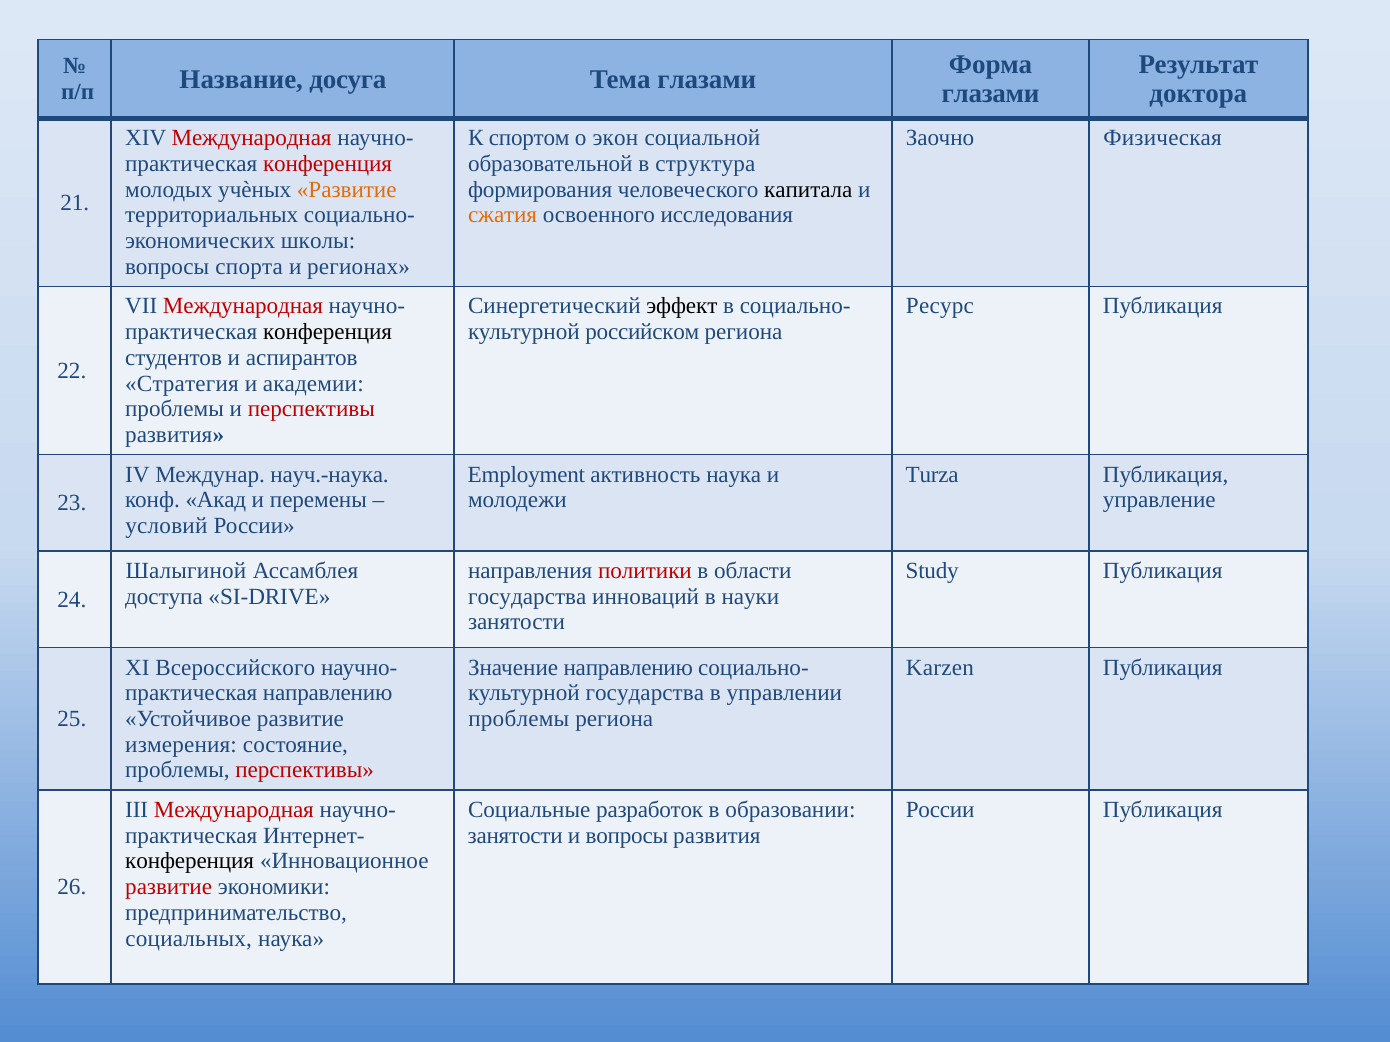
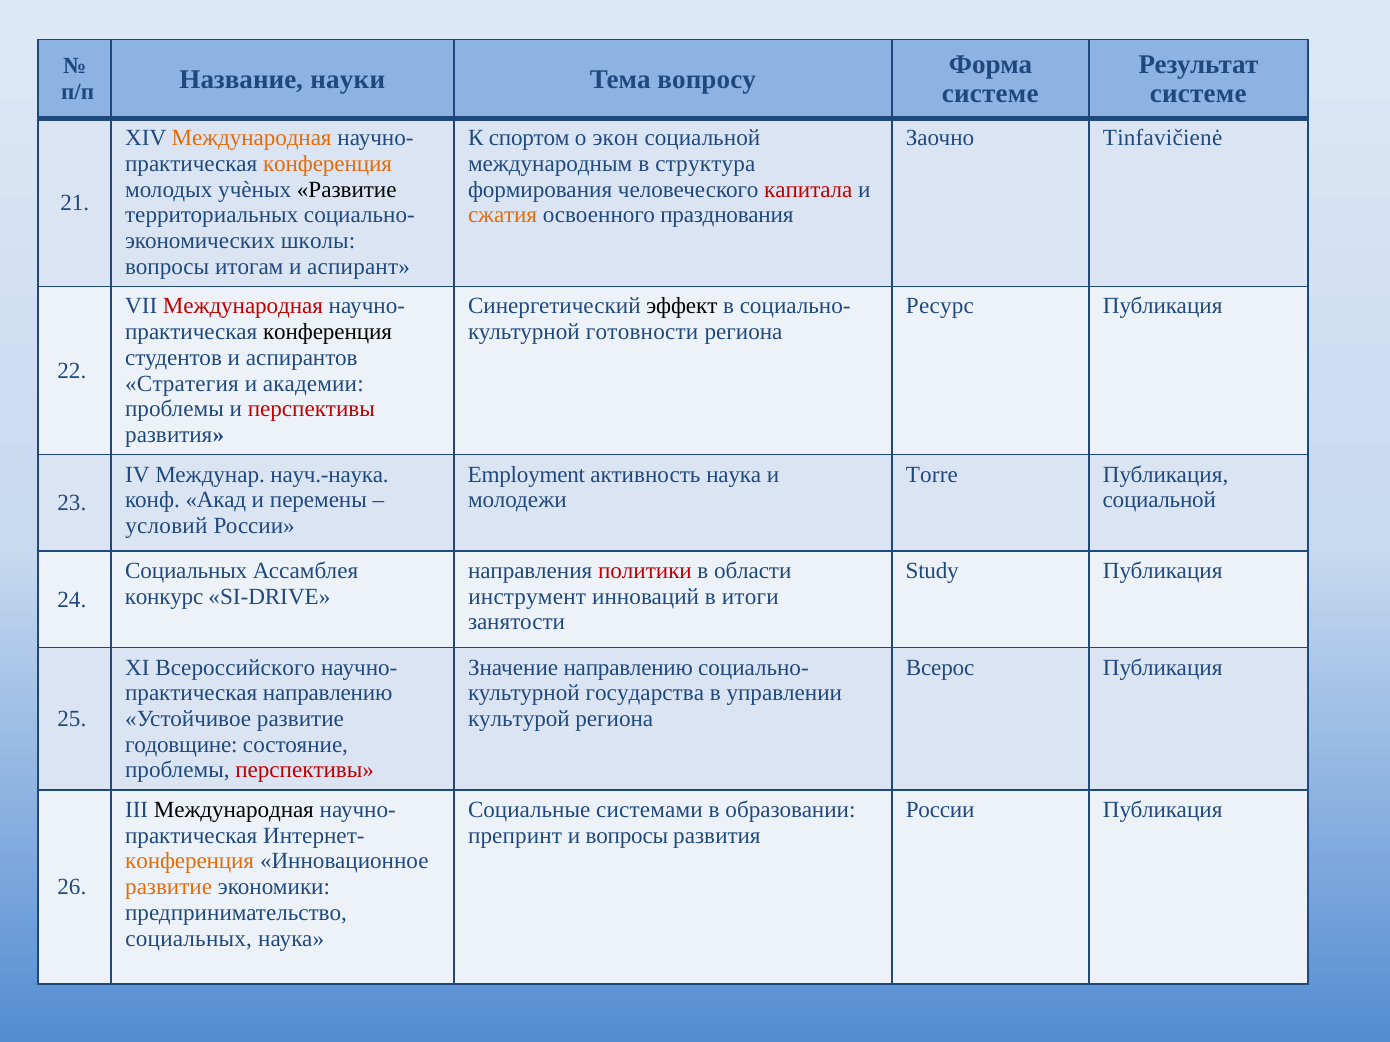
досуга: досуга -> науки
Тема глазами: глазами -> вопросу
глазами at (991, 94): глазами -> системе
доктора at (1198, 94): доктора -> системе
Международная at (252, 138) colour: red -> orange
Физическая: Физическая -> Tinfavičienė
конференция at (328, 164) colour: red -> orange
образовательной: образовательной -> международным
Развитие at (347, 190) colour: orange -> black
капитала colour: black -> red
исследования: исследования -> празднования
спорта: спорта -> итогам
регионах: регионах -> аспирант
российском: российском -> готовности
Turza: Turza -> Torre
управление at (1159, 500): управление -> социальной
Шалыгиной at (186, 571): Шалыгиной -> Социальных
доступа: доступа -> конкурс
государства at (527, 597): государства -> инструмент
науки: науки -> итоги
Karzen: Karzen -> Всерос
проблемы at (519, 719): проблемы -> культурой
измерения: измерения -> годовщине
Международная at (234, 810) colour: red -> black
разработок: разработок -> системами
занятости at (515, 836): занятости -> препринт
конференция at (190, 862) colour: black -> orange
развитие at (169, 887) colour: red -> orange
